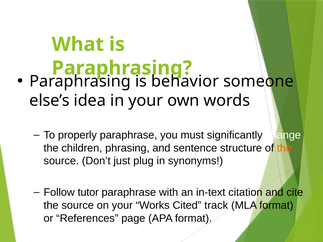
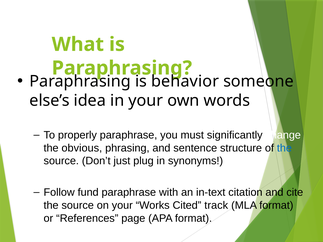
children: children -> obvious
the at (284, 148) colour: orange -> blue
tutor: tutor -> fund
